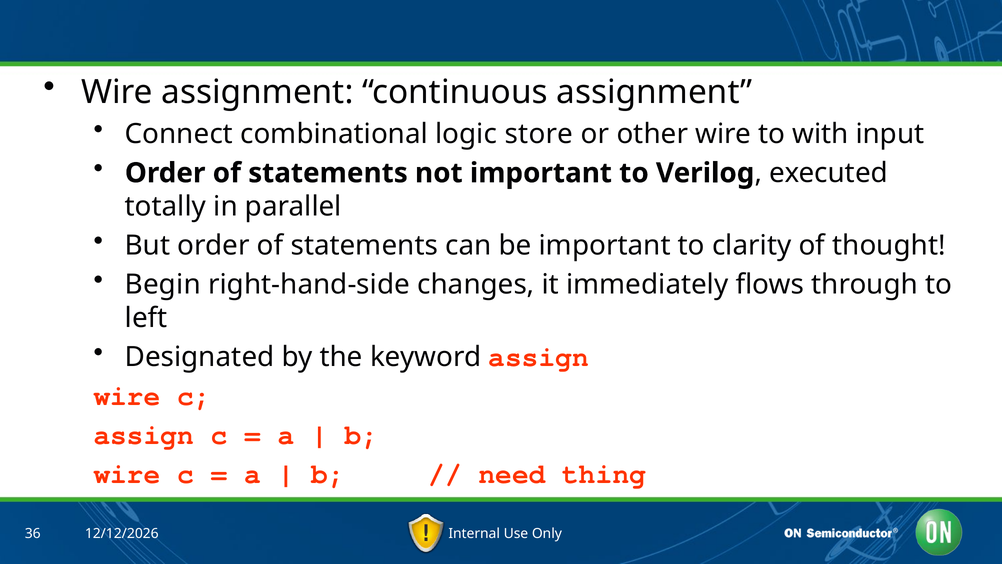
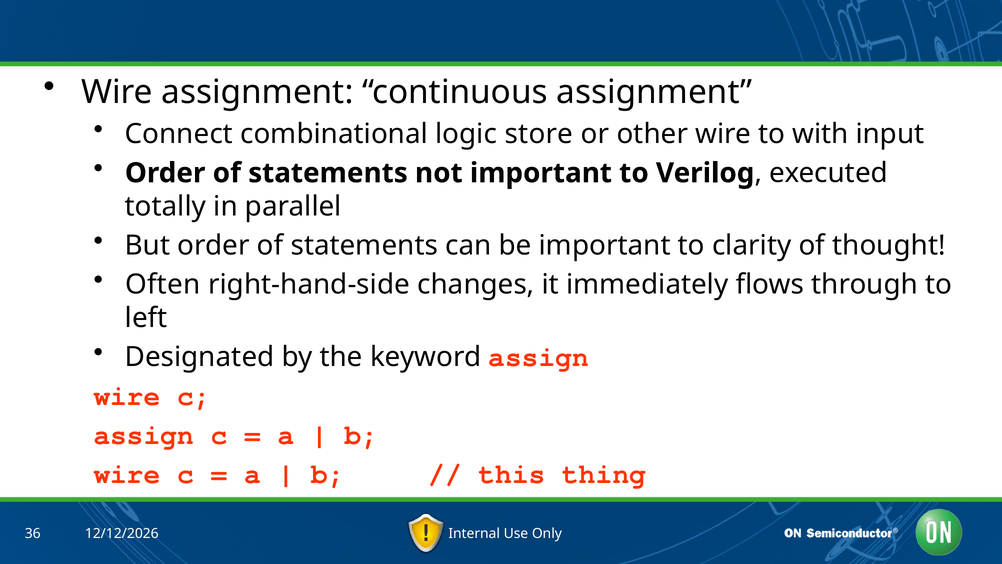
Begin: Begin -> Often
need: need -> this
